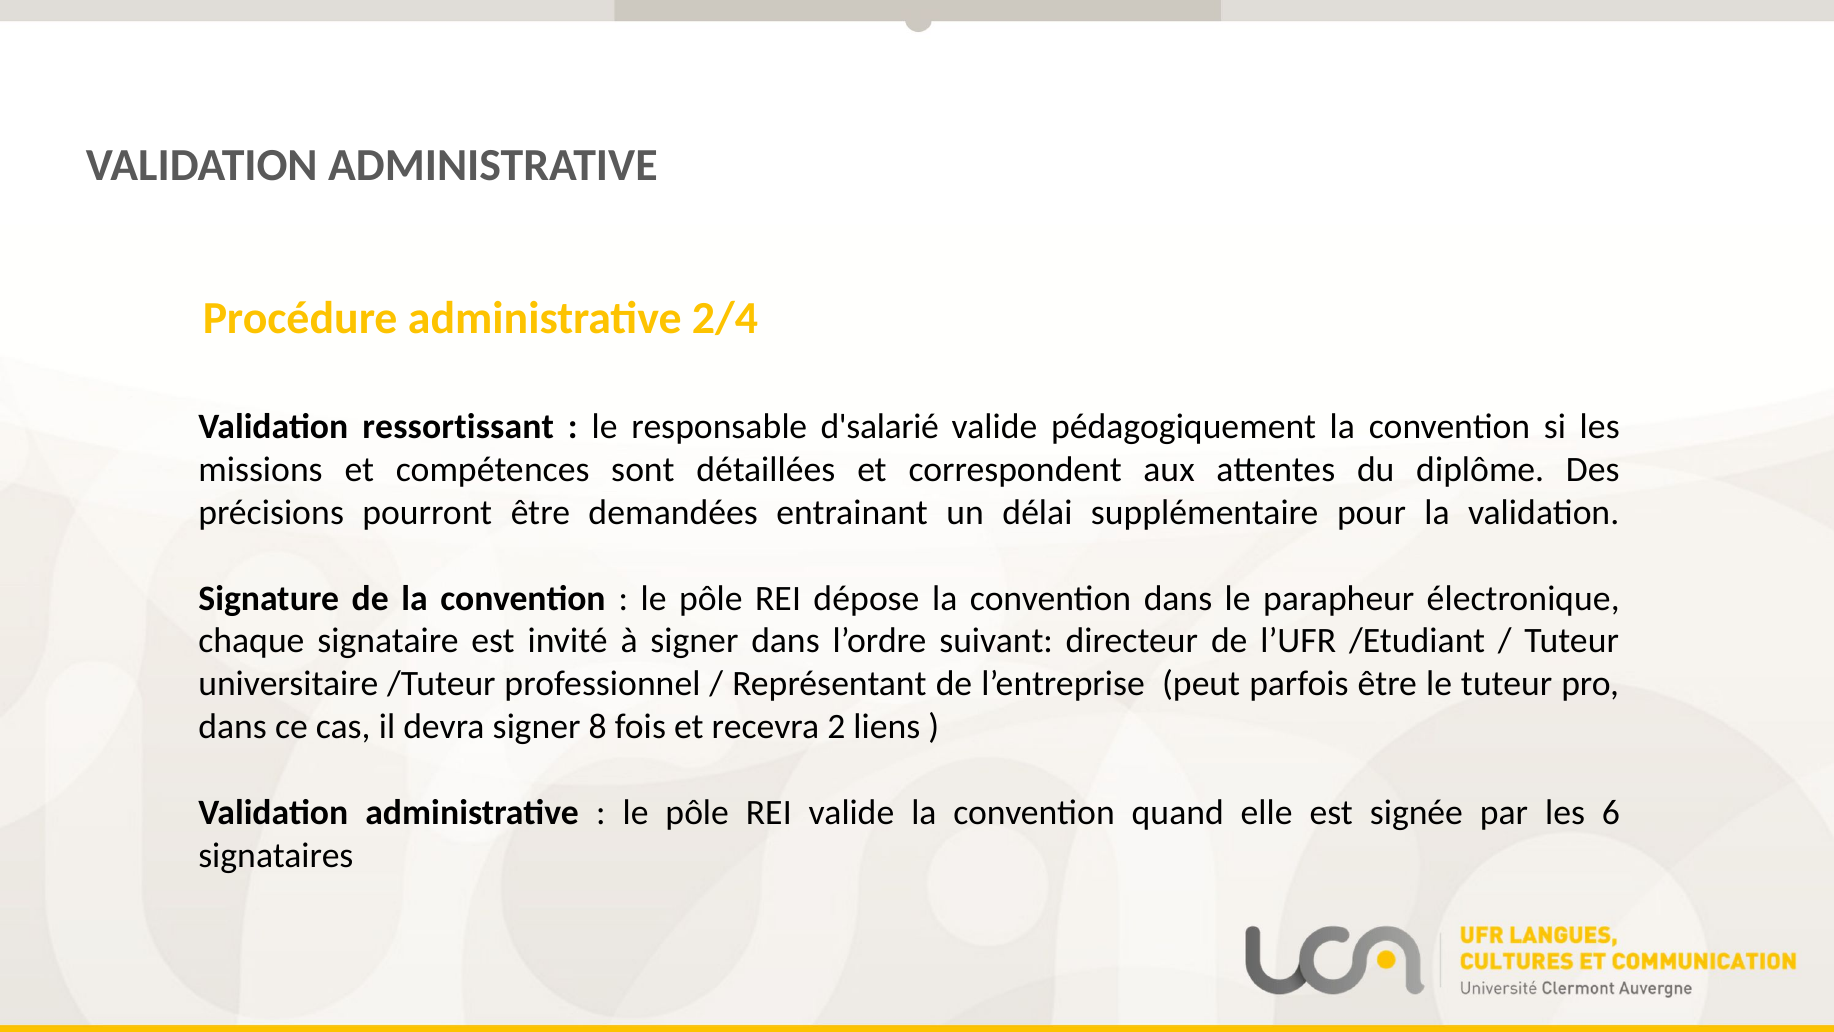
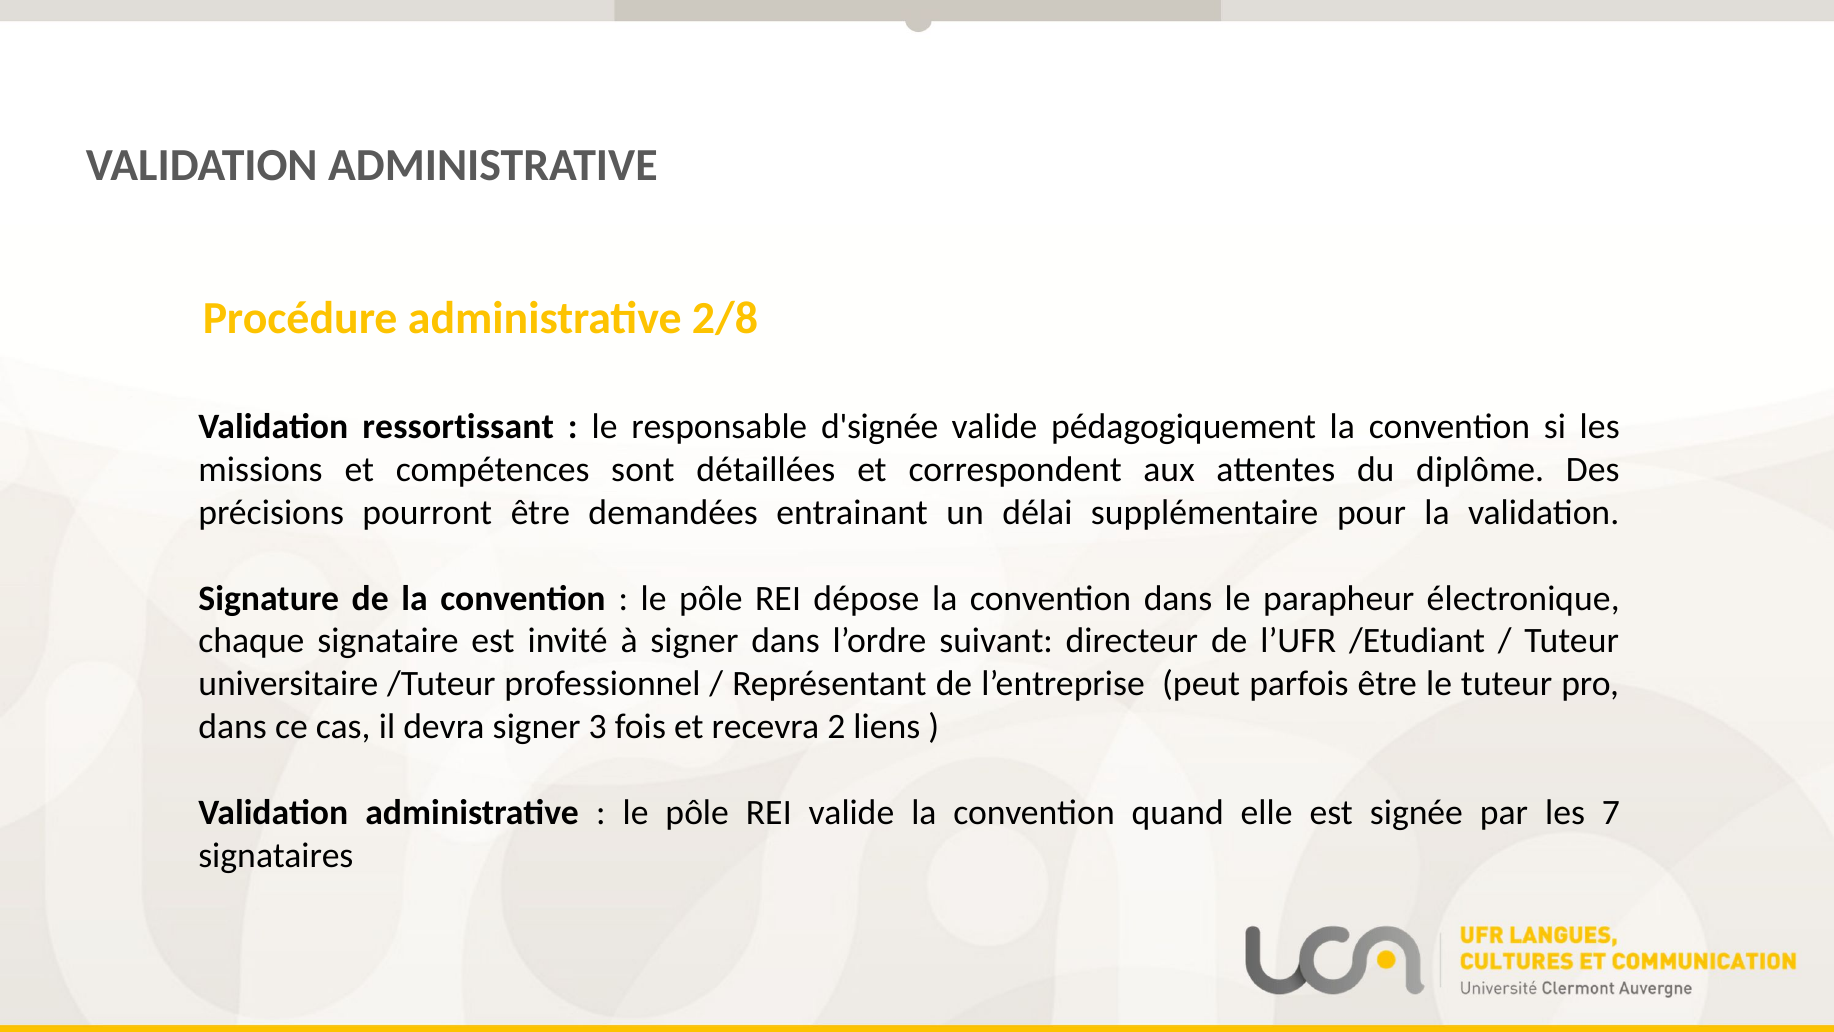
2/4: 2/4 -> 2/8
d'salarié: d'salarié -> d'signée
8: 8 -> 3
6: 6 -> 7
